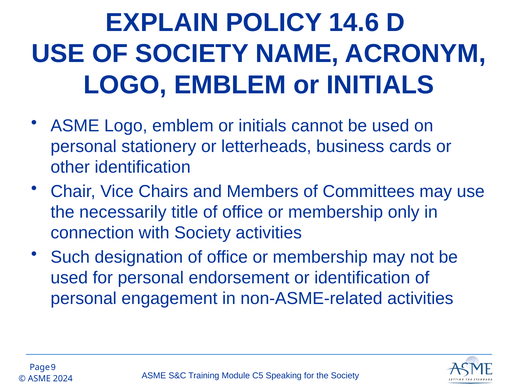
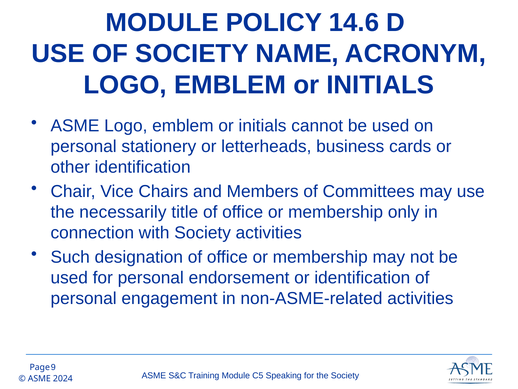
EXPLAIN at (162, 23): EXPLAIN -> MODULE
